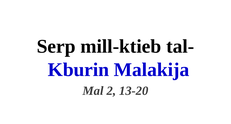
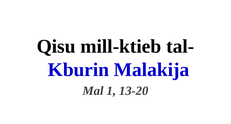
Serp: Serp -> Qisu
2: 2 -> 1
